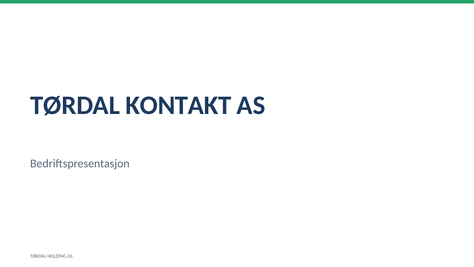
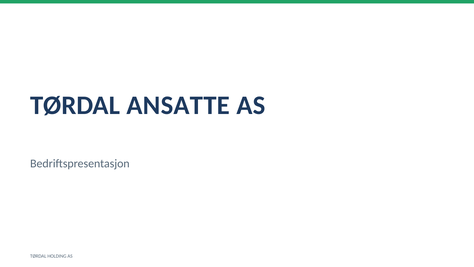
KONTAKT: KONTAKT -> ANSATTE
